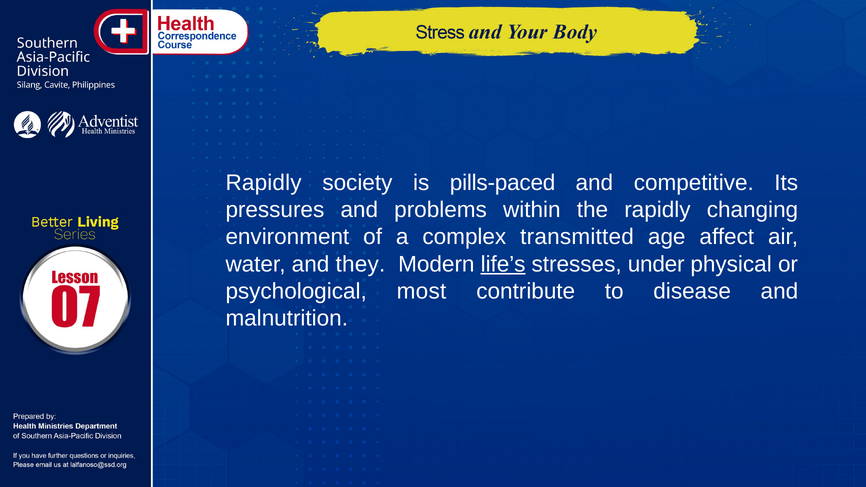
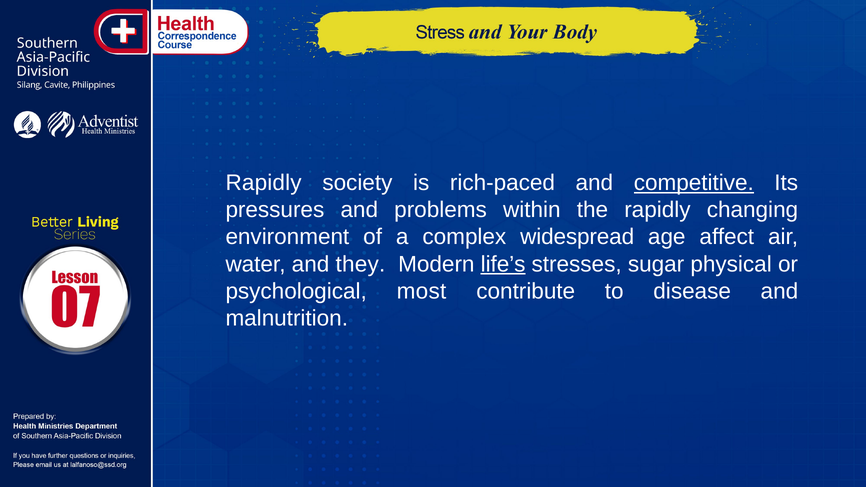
pills-paced: pills-paced -> rich-paced
competitive underline: none -> present
transmitted: transmitted -> widespread
under: under -> sugar
